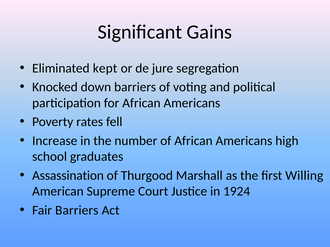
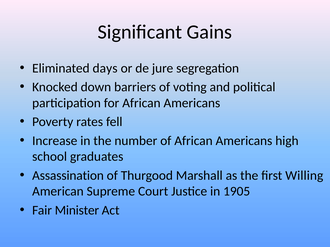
kept: kept -> days
1924: 1924 -> 1905
Fair Barriers: Barriers -> Minister
